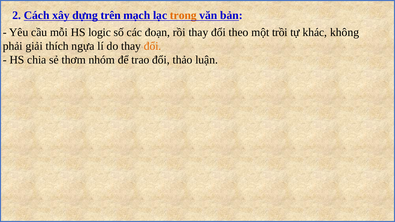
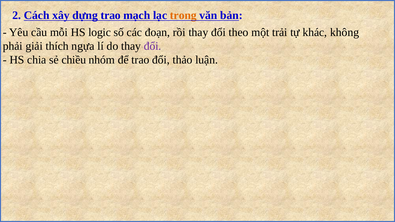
dựng trên: trên -> trao
trồi: trồi -> trải
đổi at (153, 46) colour: orange -> purple
thơm: thơm -> chiều
